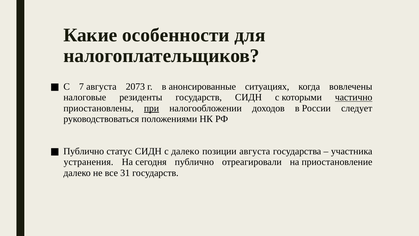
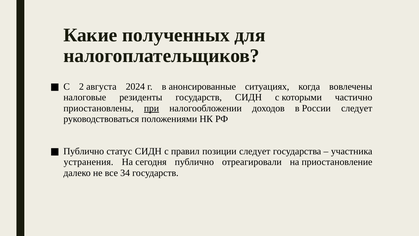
особенности: особенности -> полученных
7: 7 -> 2
2073: 2073 -> 2024
частично underline: present -> none
с далеко: далеко -> правил
позиции августа: августа -> следует
31: 31 -> 34
